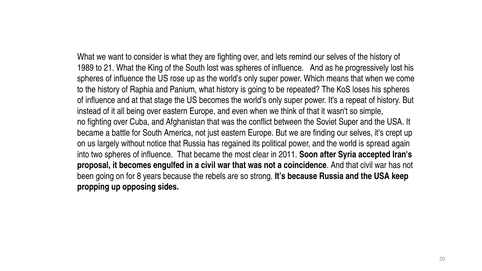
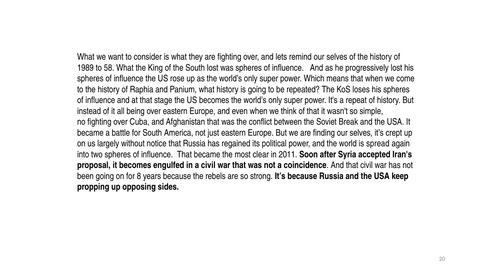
21: 21 -> 58
Soviet Super: Super -> Break
